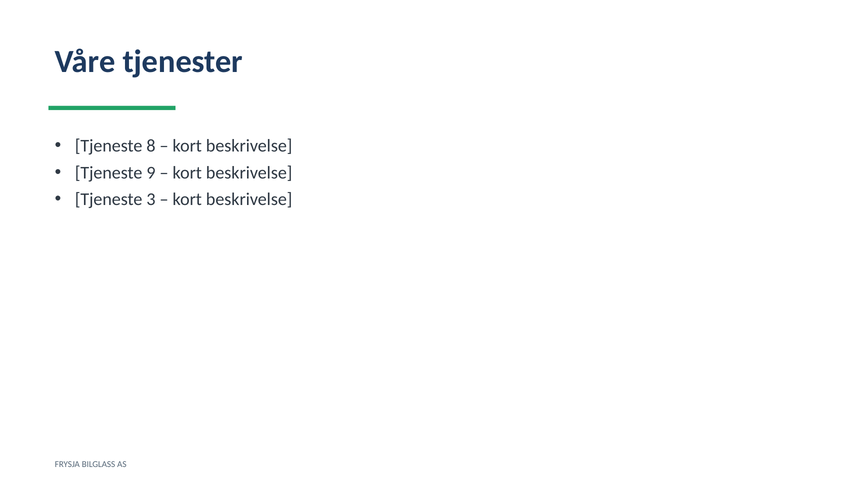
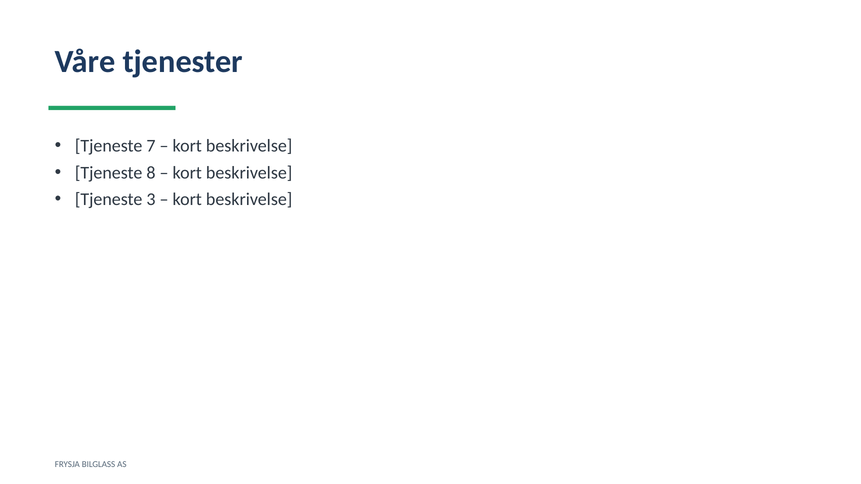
8: 8 -> 7
9: 9 -> 8
